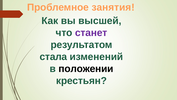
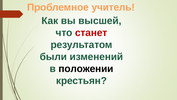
занятия: занятия -> учитель
станет colour: purple -> red
стала: стала -> были
